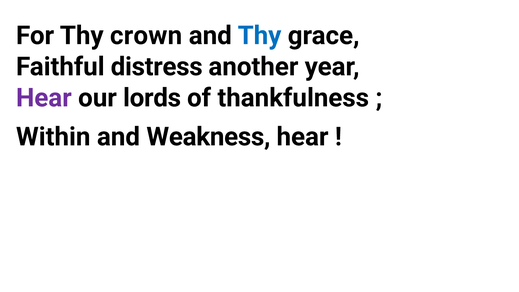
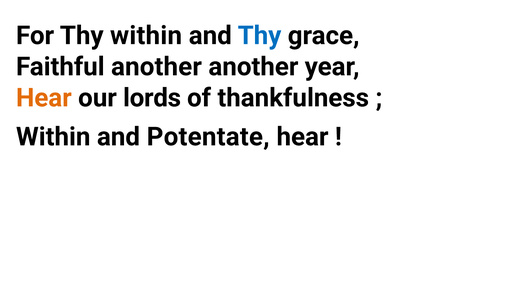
Thy crown: crown -> within
Faithful distress: distress -> another
Hear at (44, 98) colour: purple -> orange
Weakness: Weakness -> Potentate
